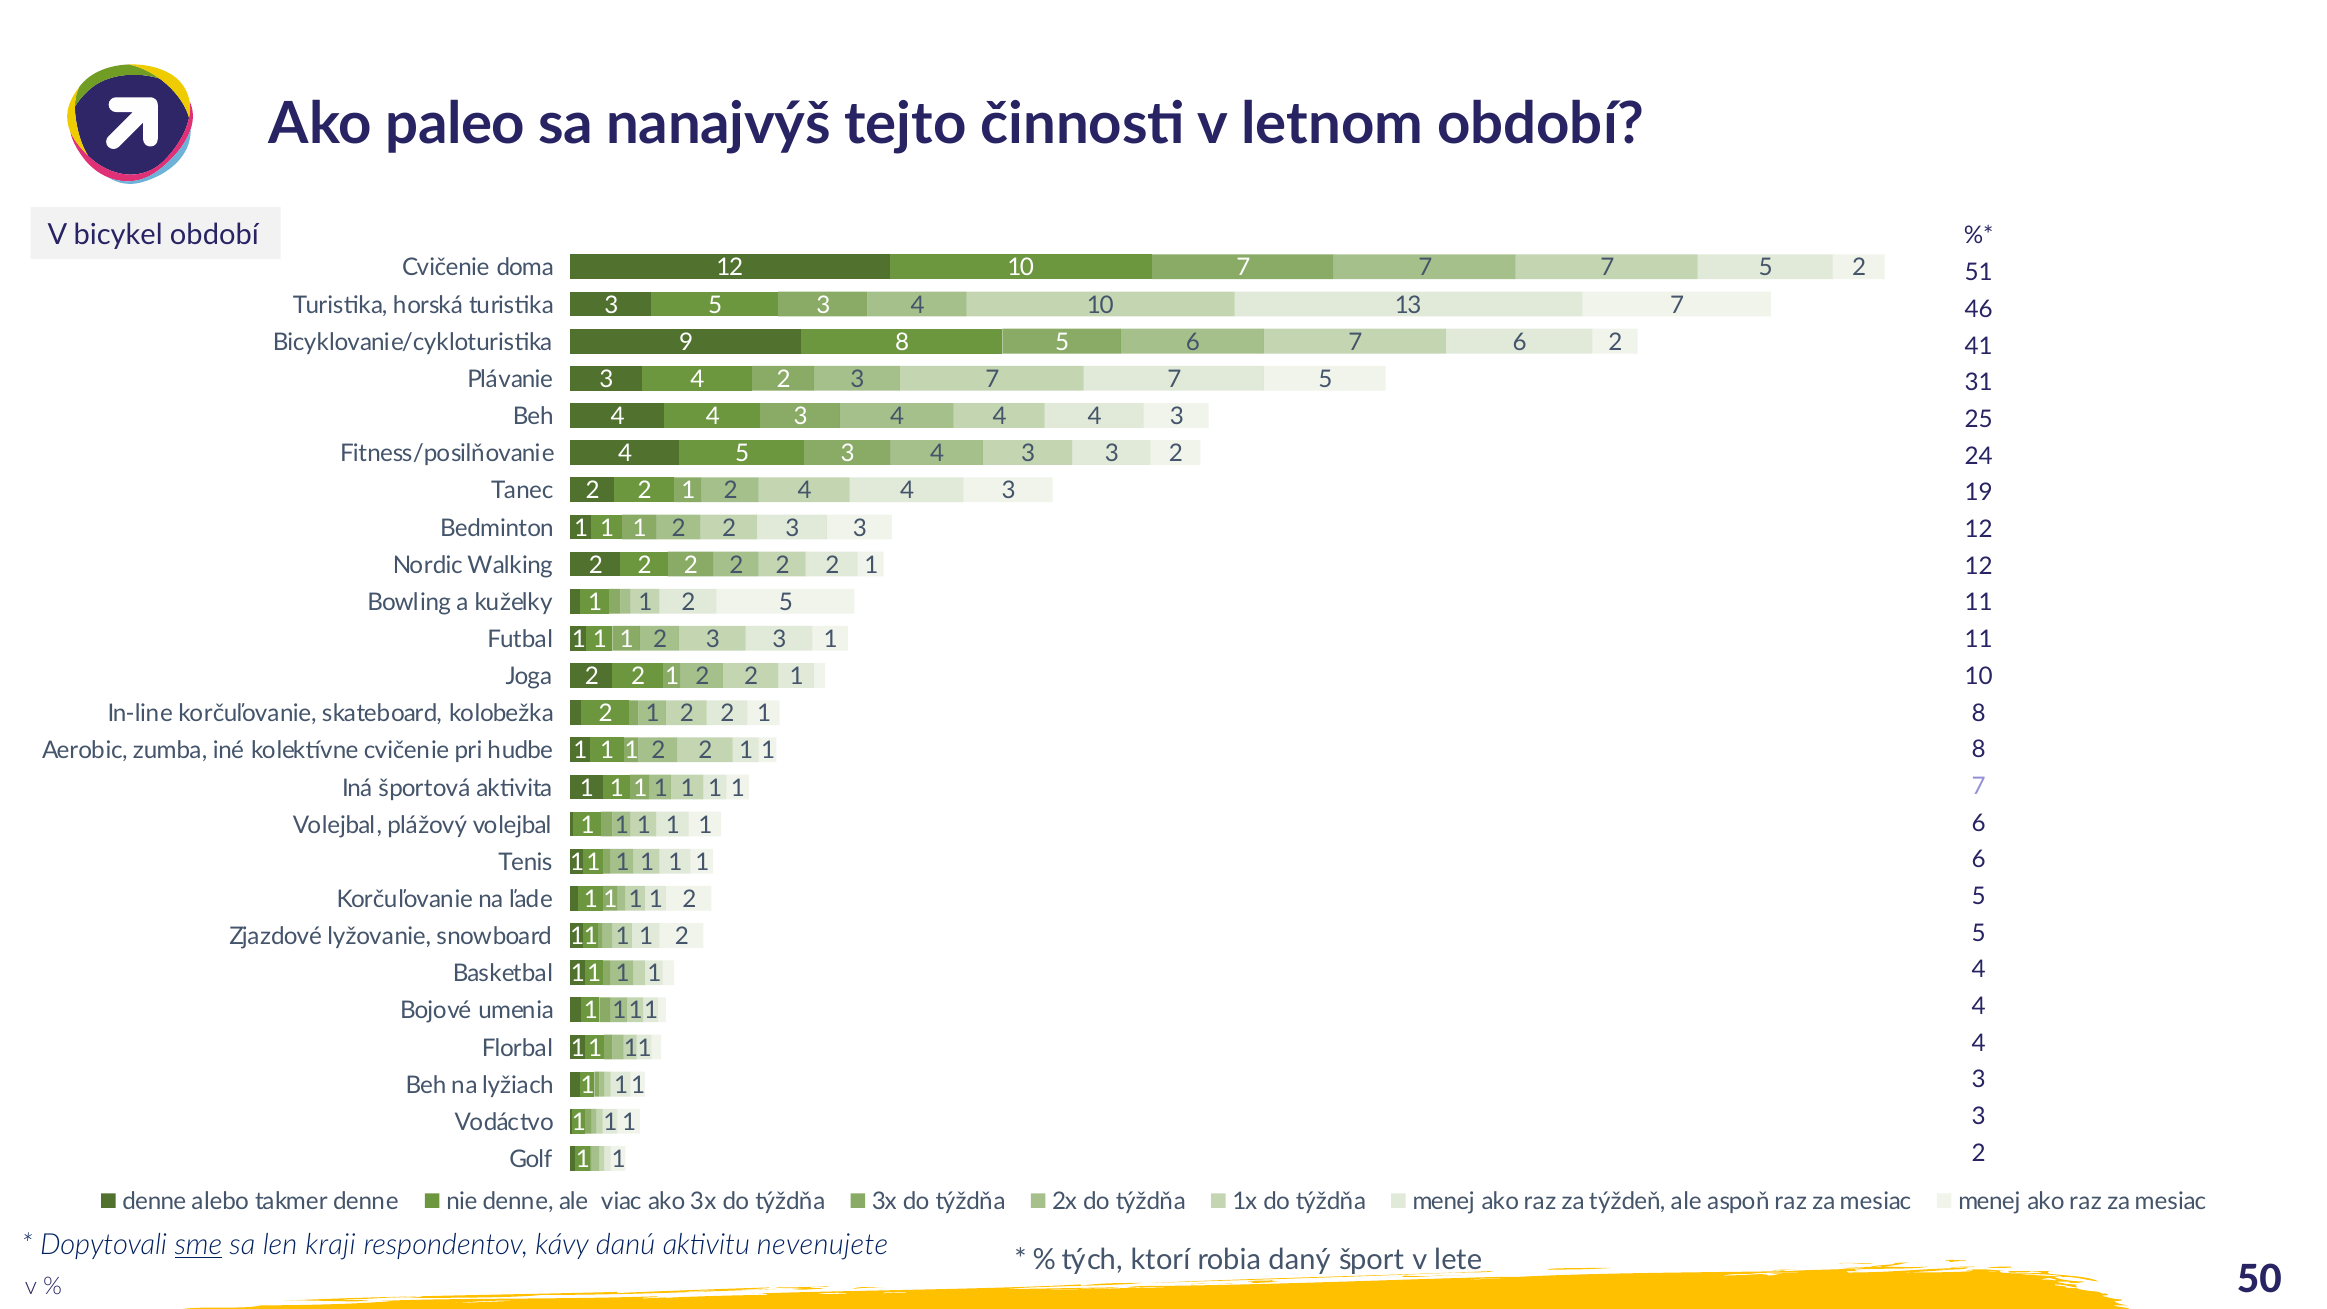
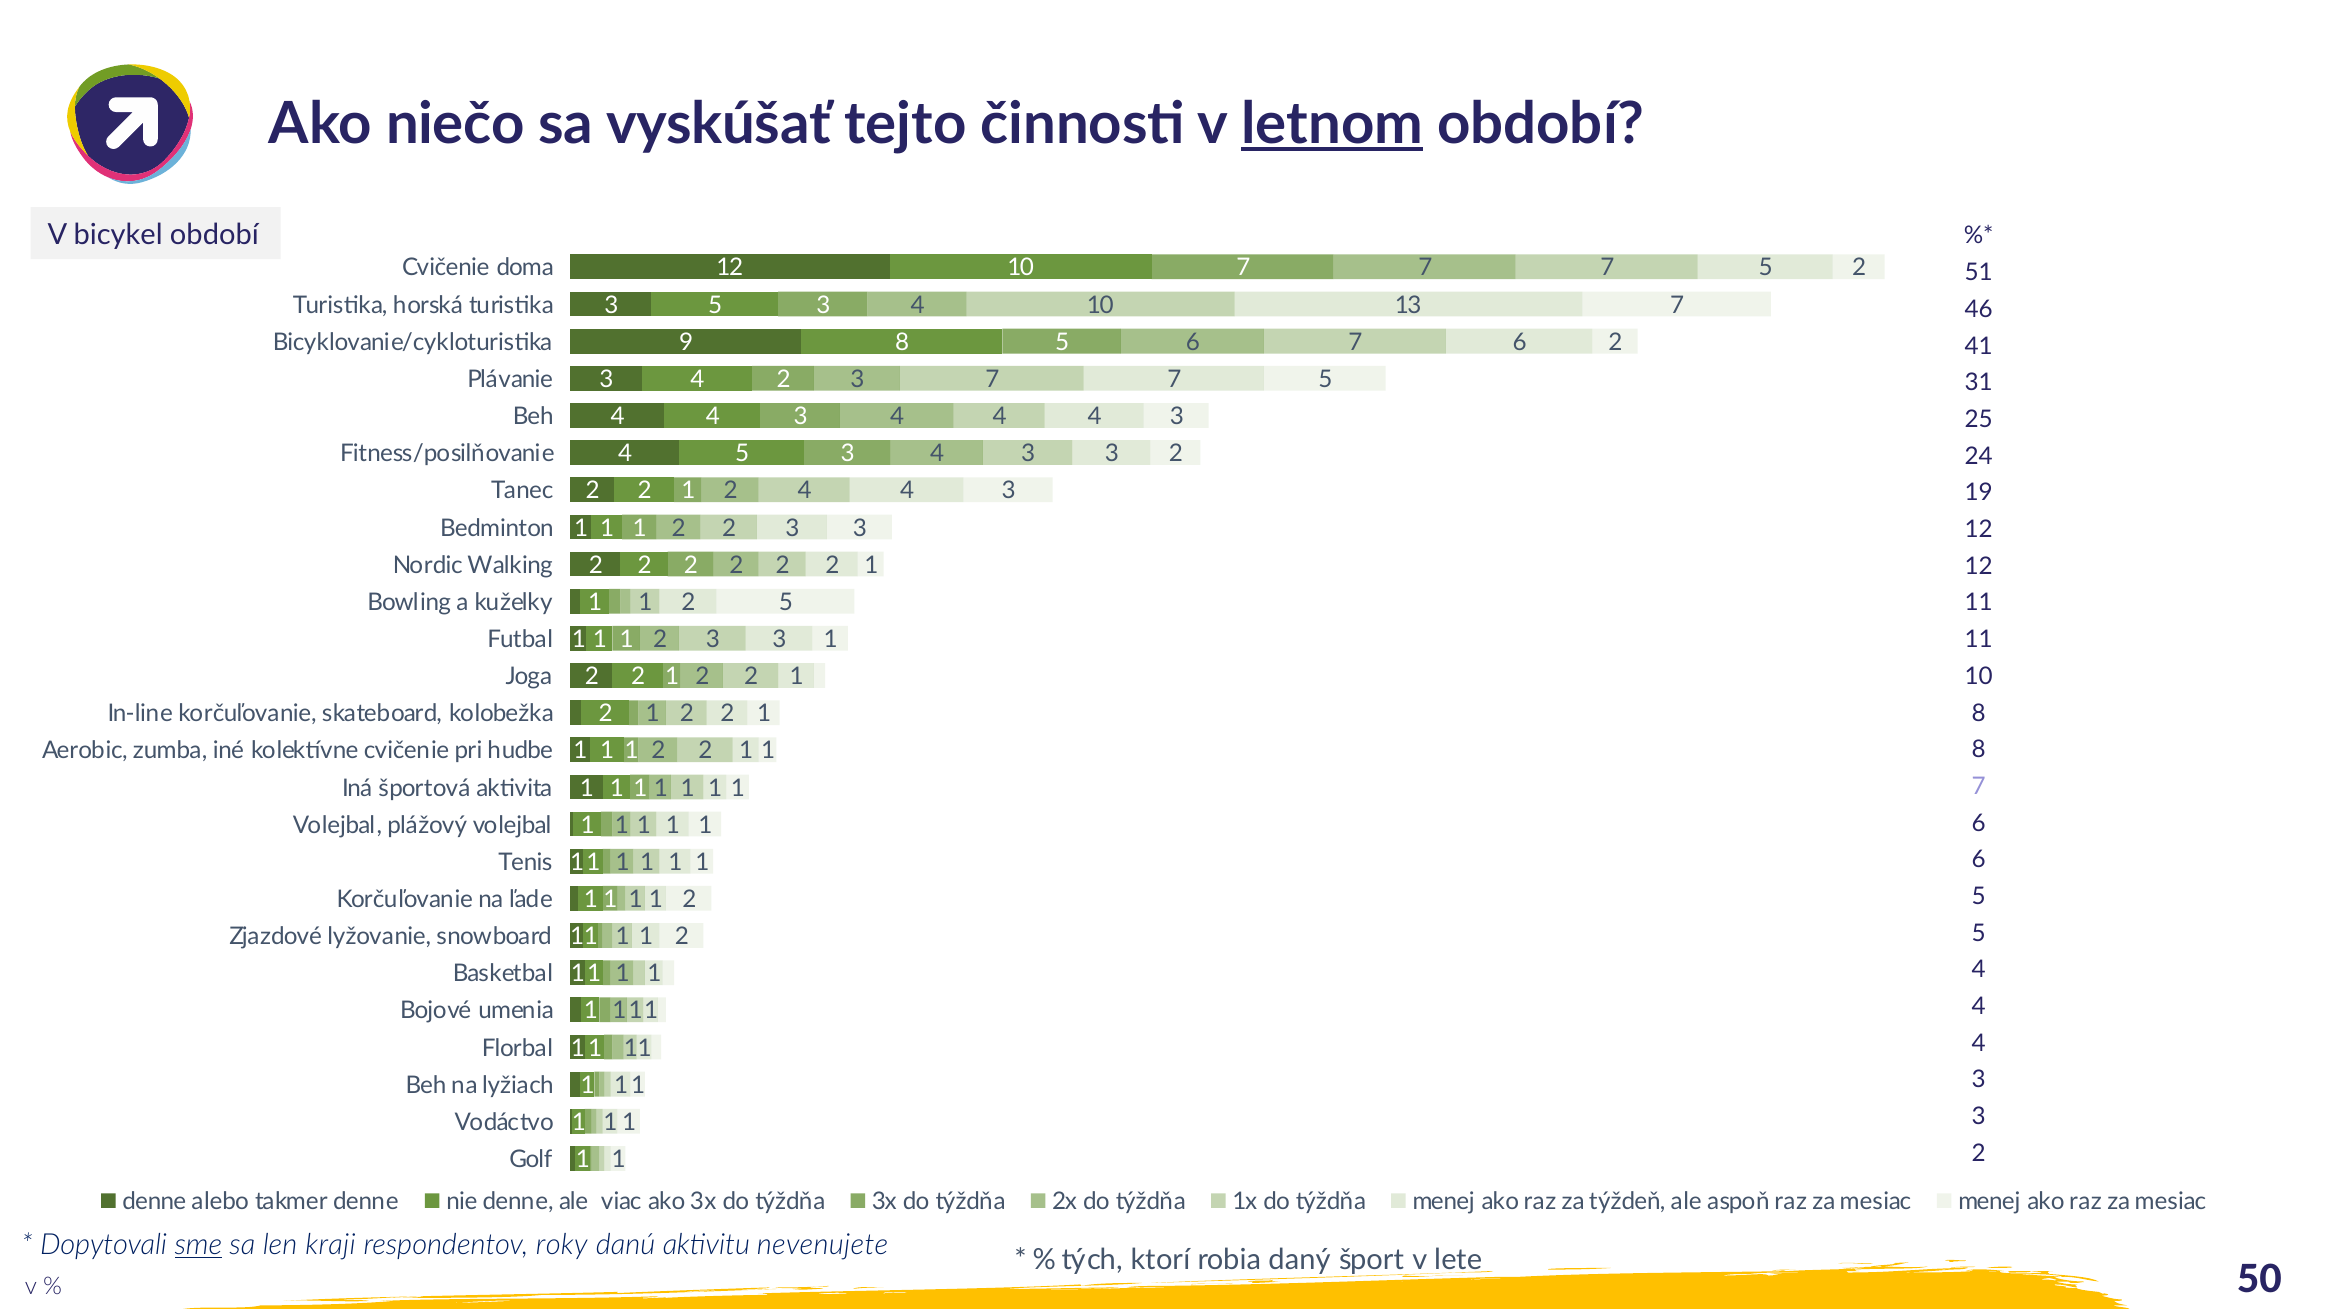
paleo: paleo -> niečo
nanajvýš: nanajvýš -> vyskúšať
letnom underline: none -> present
kávy: kávy -> roky
